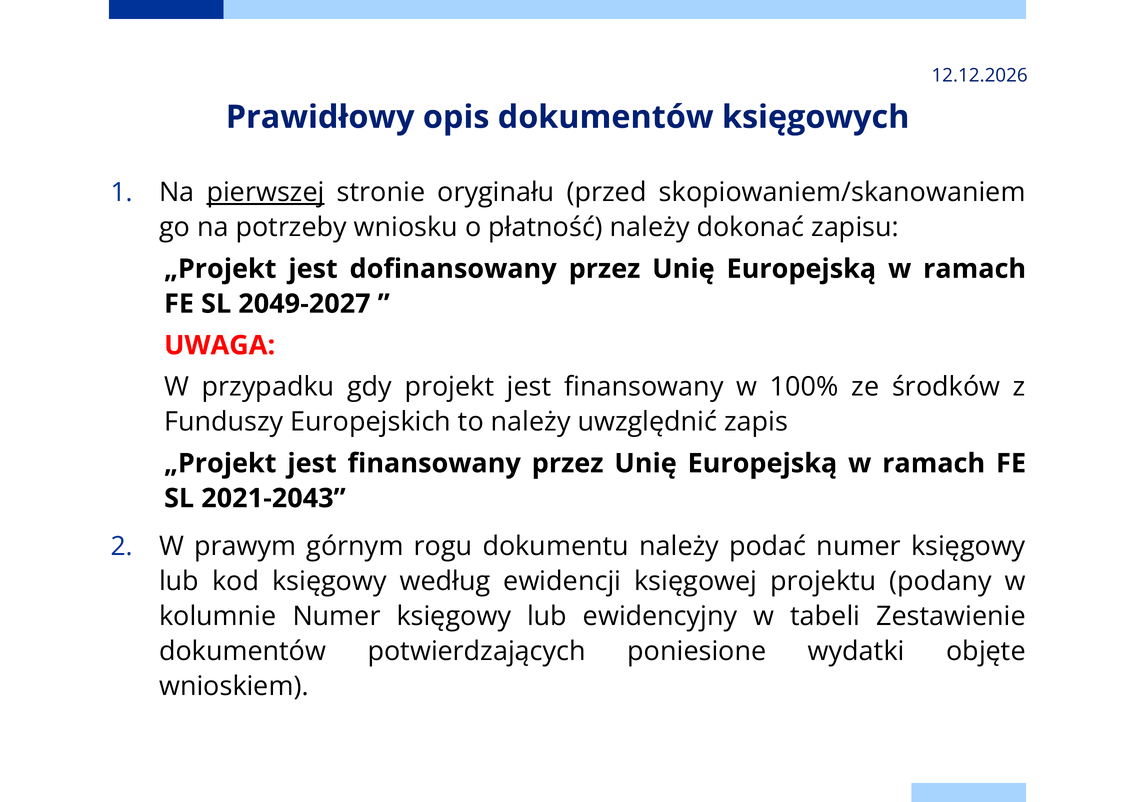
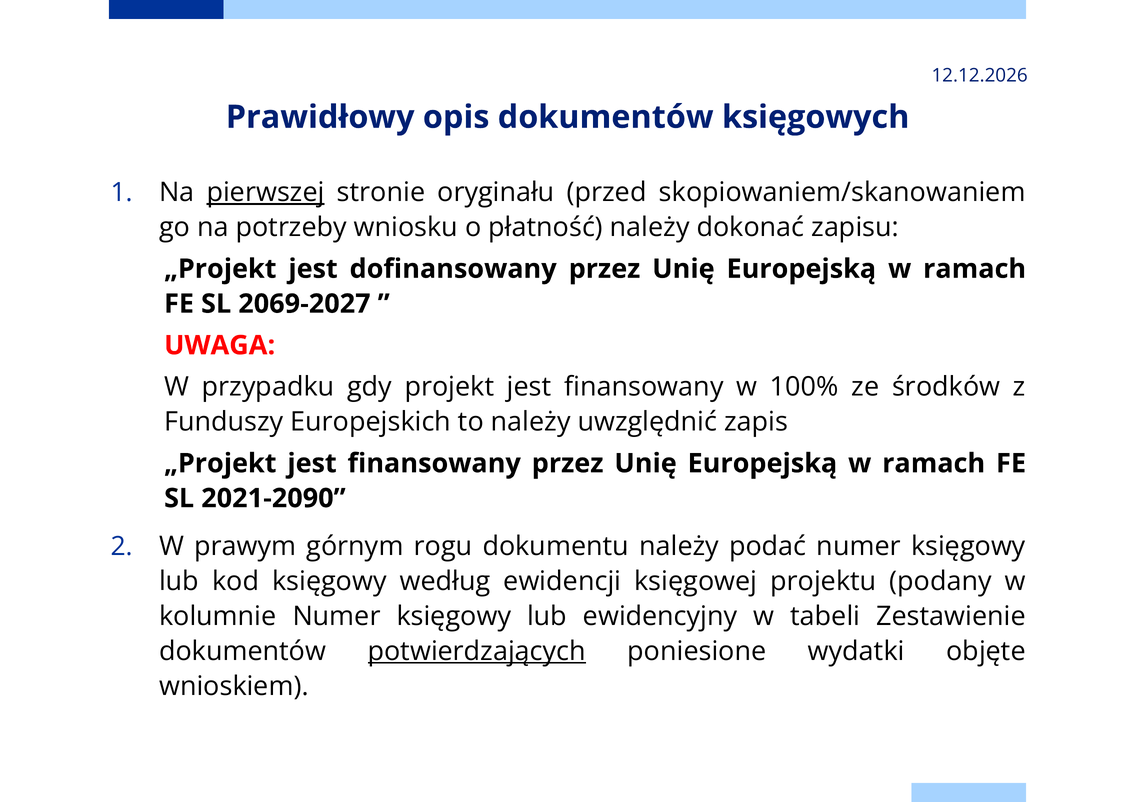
2049-2027: 2049-2027 -> 2069-2027
2021-2043: 2021-2043 -> 2021-2090
potwierdzających underline: none -> present
